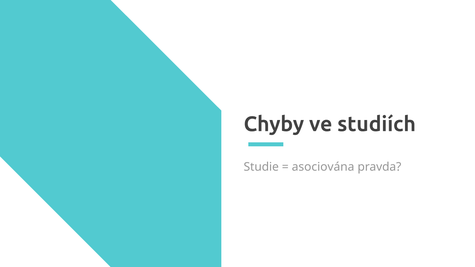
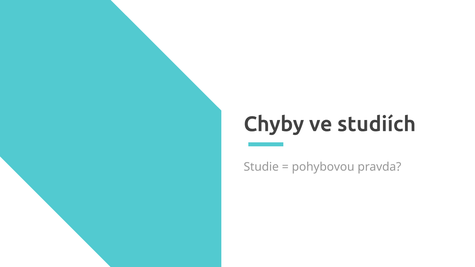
asociována: asociována -> pohybovou
